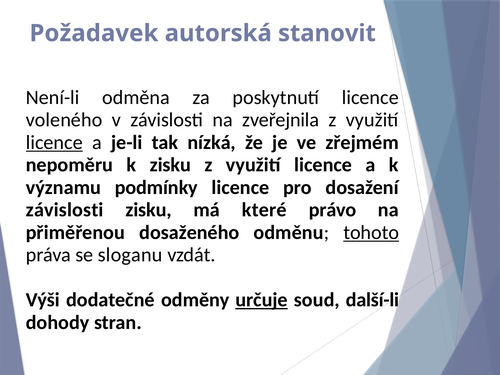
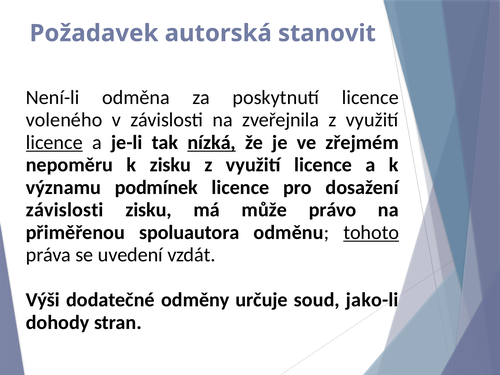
nízká underline: none -> present
podmínky: podmínky -> podmínek
které: které -> může
dosaženého: dosaženého -> spoluautora
sloganu: sloganu -> uvedení
určuje underline: present -> none
další-li: další-li -> jako-li
